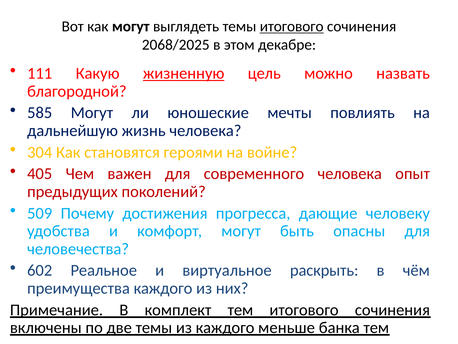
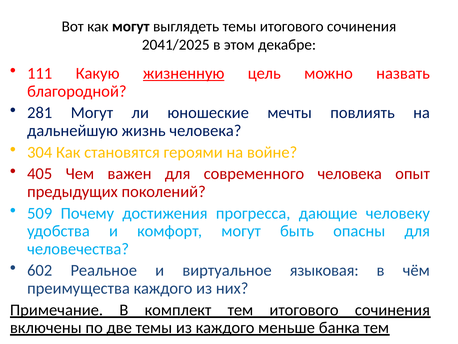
итогового at (292, 26) underline: present -> none
2068/2025: 2068/2025 -> 2041/2025
585: 585 -> 281
раскрыть: раскрыть -> языковая
